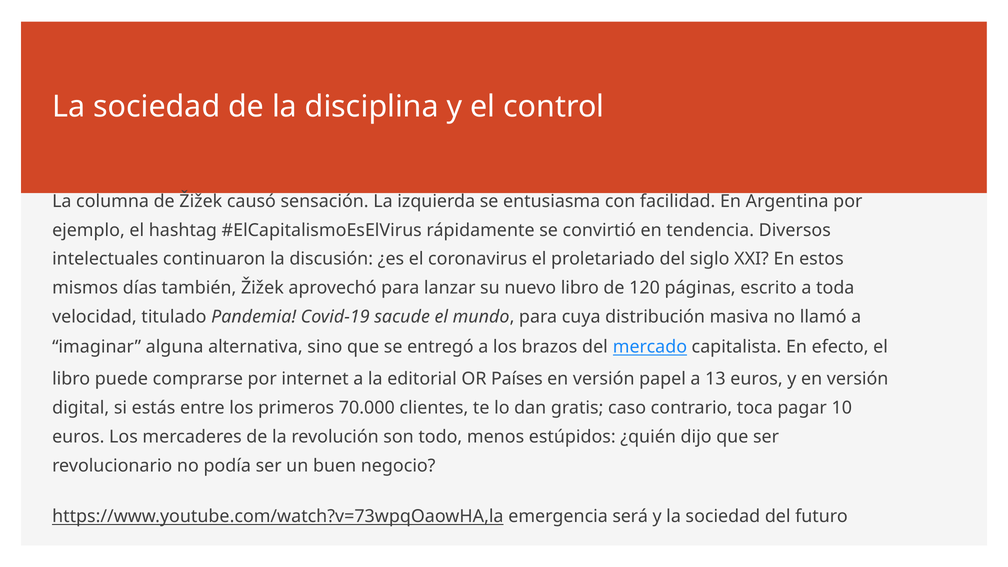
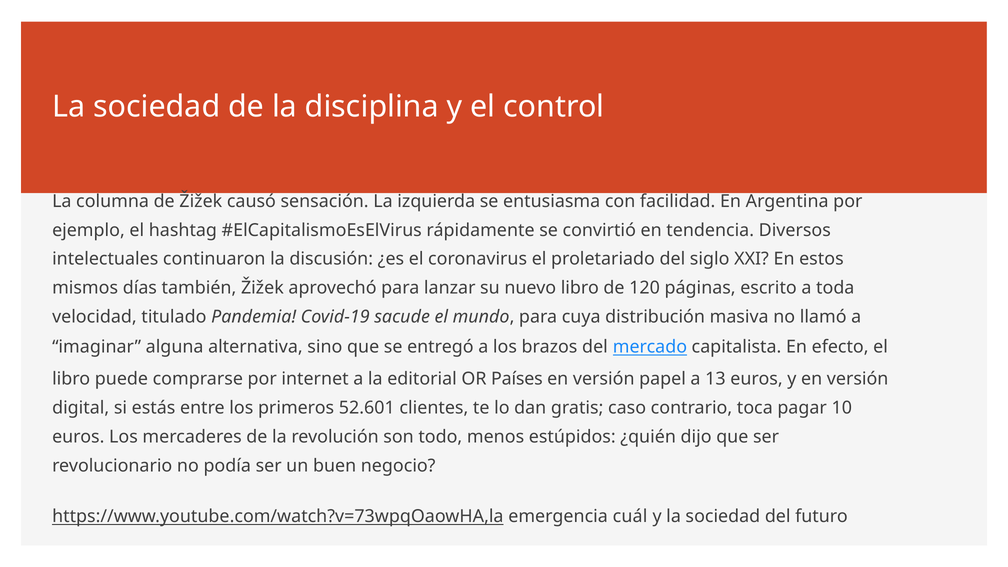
70.000: 70.000 -> 52.601
será: será -> cuál
